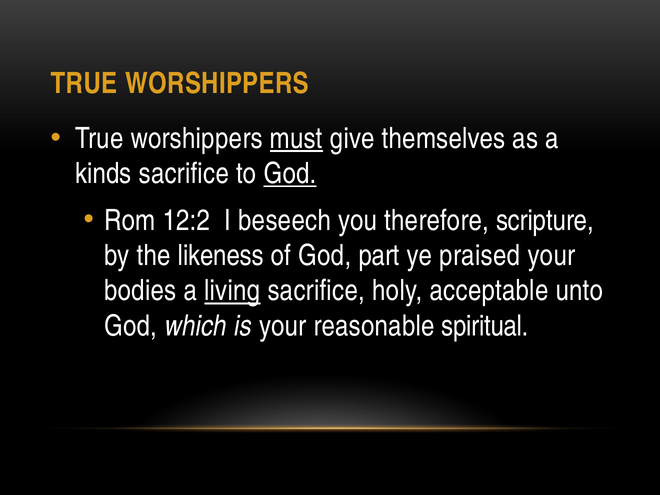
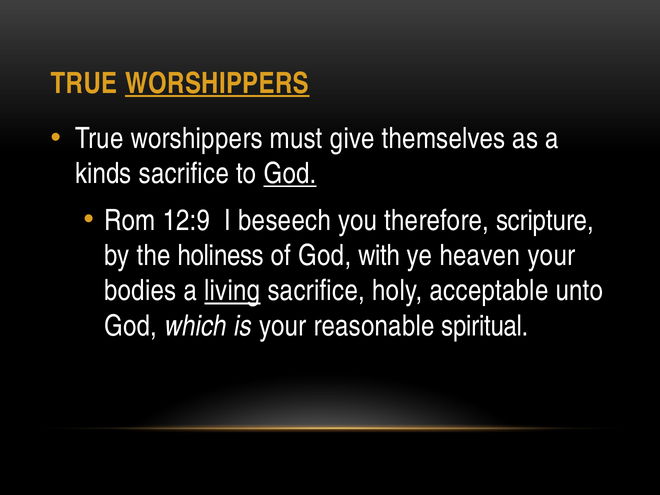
WORSHIPPERS at (217, 83) underline: none -> present
must underline: present -> none
12:2: 12:2 -> 12:9
likeness: likeness -> holiness
part: part -> with
praised: praised -> heaven
